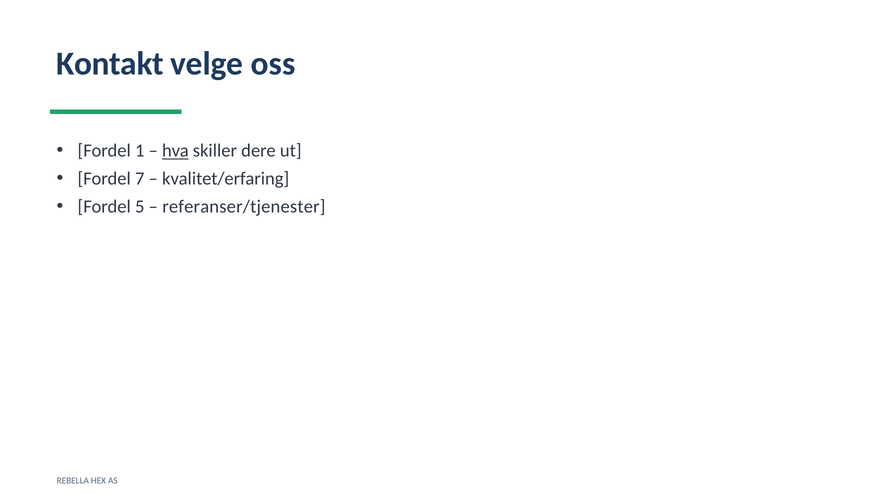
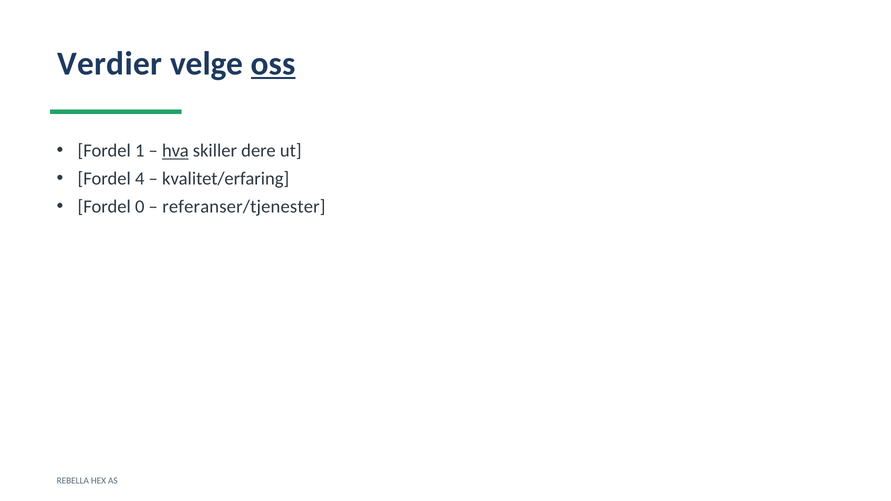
Kontakt: Kontakt -> Verdier
oss underline: none -> present
7: 7 -> 4
5: 5 -> 0
